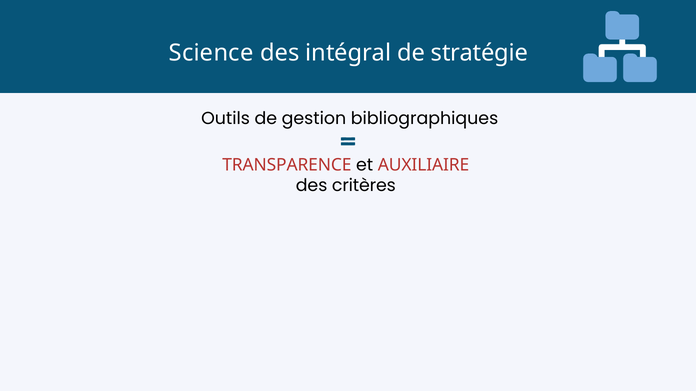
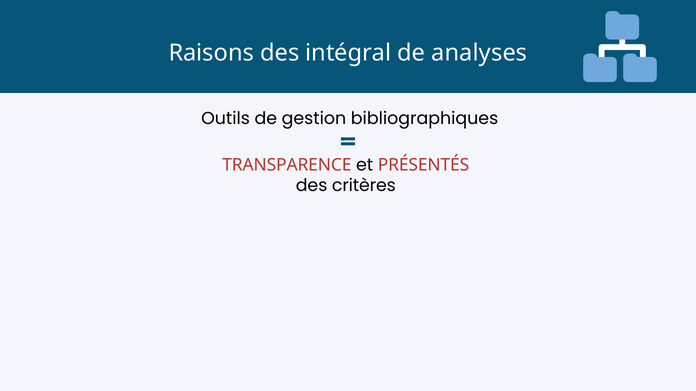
Science: Science -> Raisons
stratégie: stratégie -> analyses
AUXILIAIRE: AUXILIAIRE -> PRÉSENTÉS
